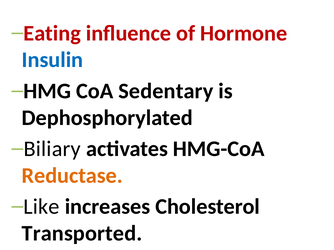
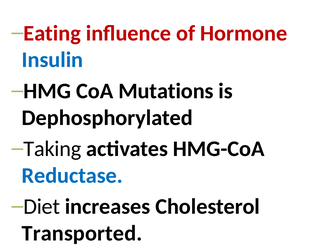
Sedentary: Sedentary -> Mutations
Biliary: Biliary -> Taking
Reductase colour: orange -> blue
Like: Like -> Diet
